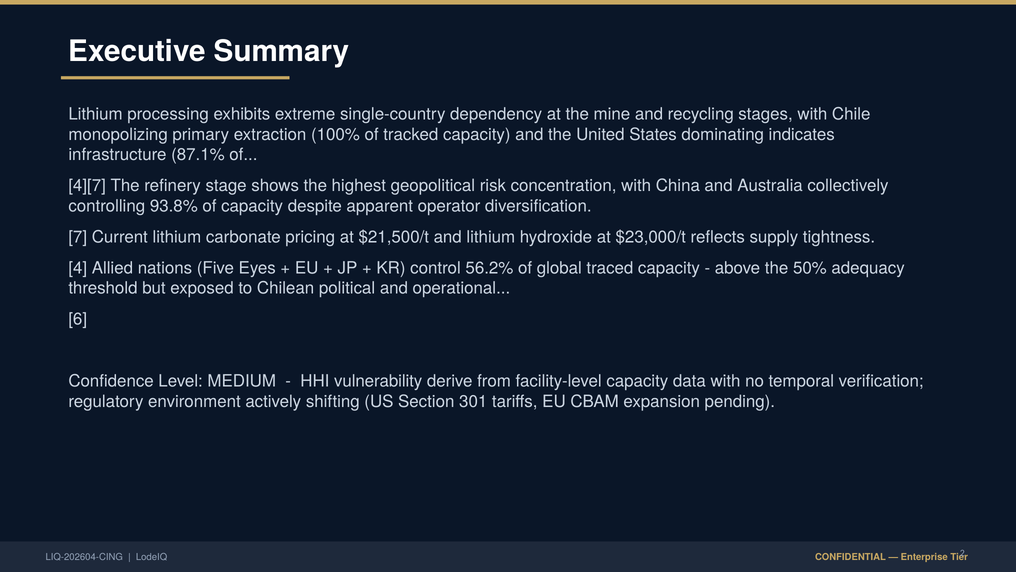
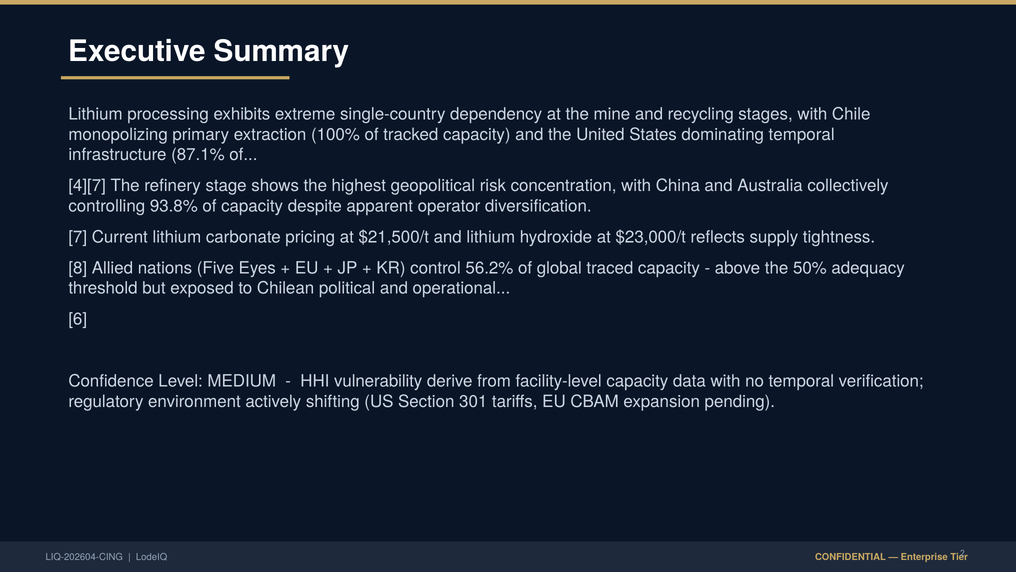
dominating indicates: indicates -> temporal
4: 4 -> 8
